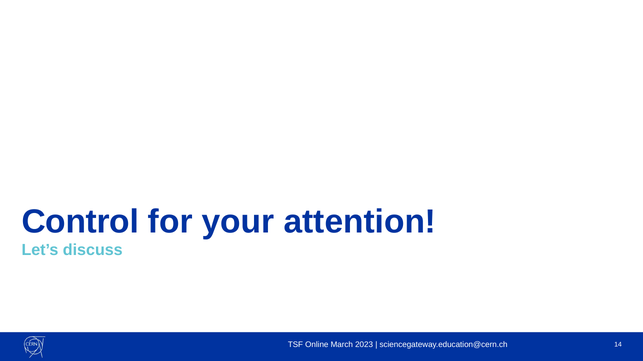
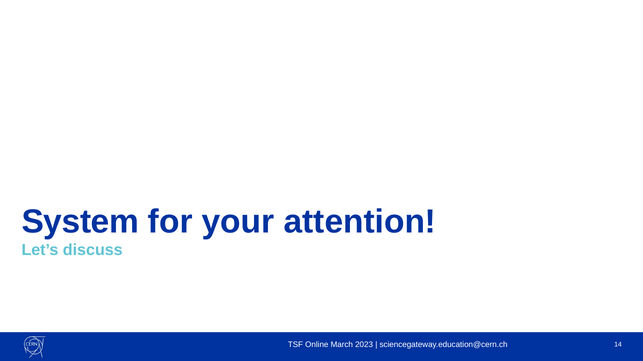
Control: Control -> System
